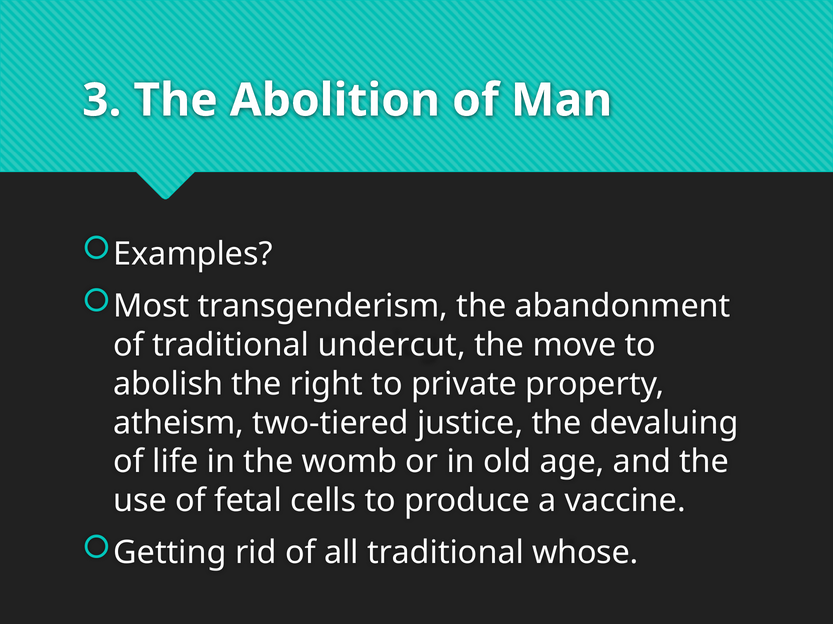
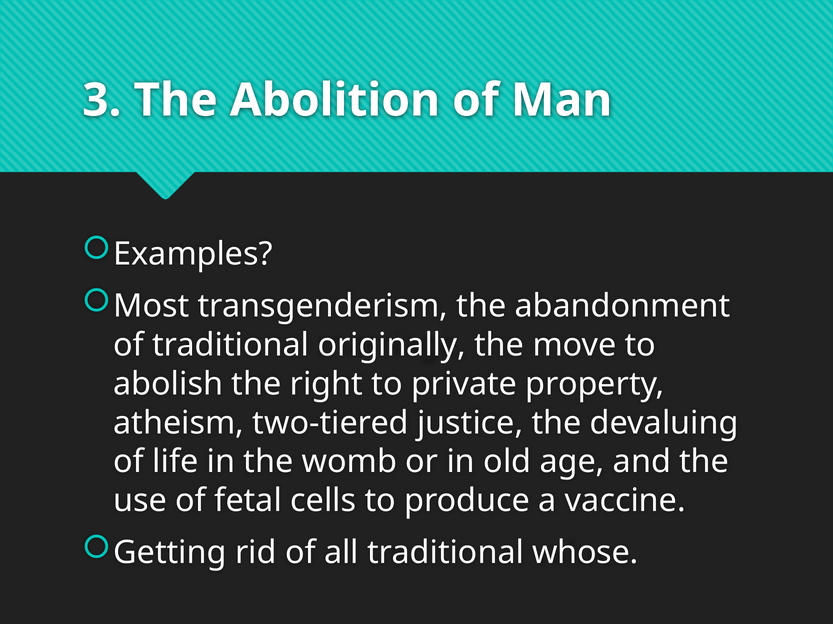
undercut: undercut -> originally
